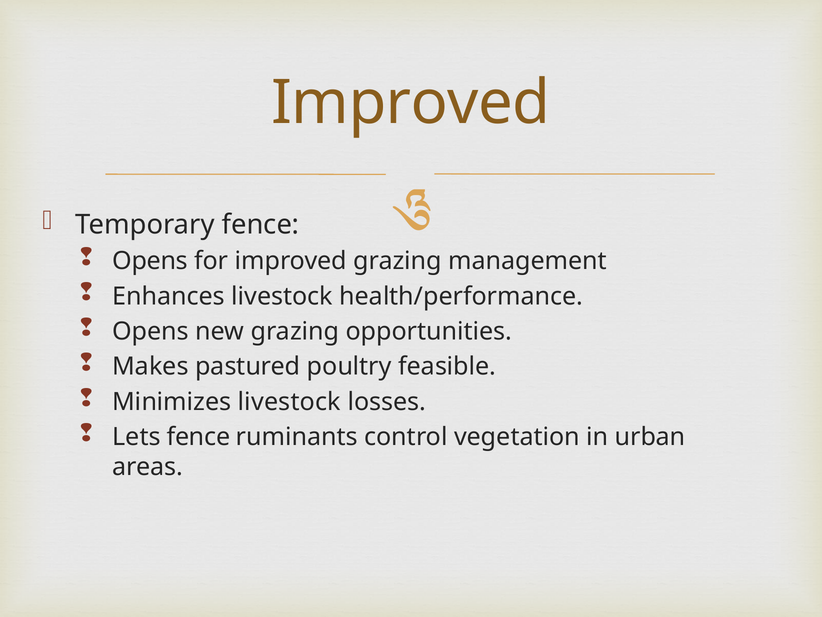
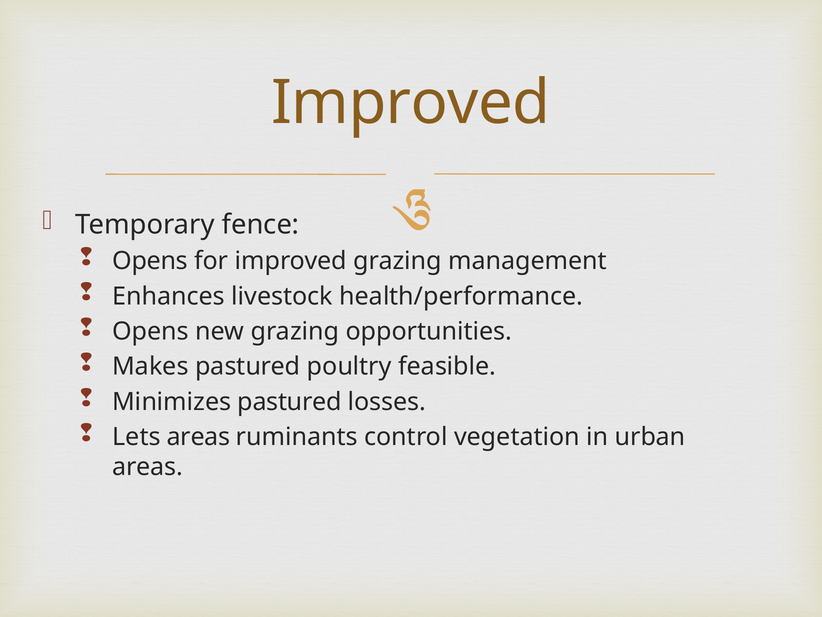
Minimizes livestock: livestock -> pastured
Lets fence: fence -> areas
